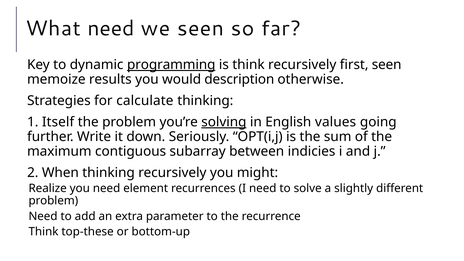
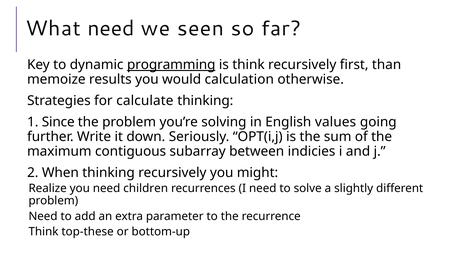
first seen: seen -> than
description: description -> calculation
Itself: Itself -> Since
solving underline: present -> none
element: element -> children
